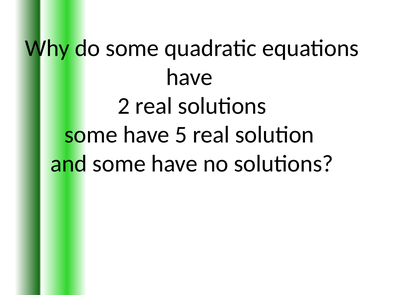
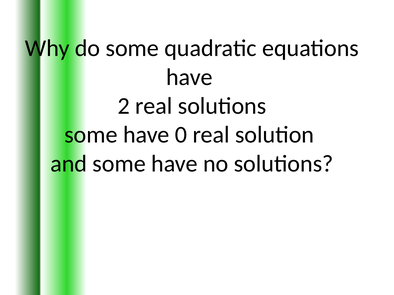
5: 5 -> 0
